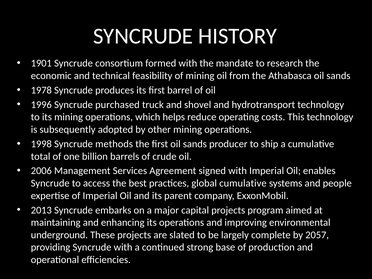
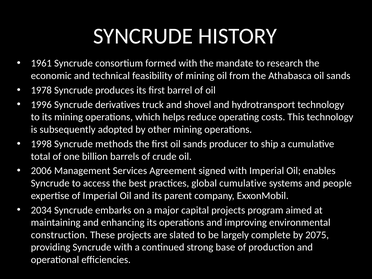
1901: 1901 -> 1961
purchased: purchased -> derivatives
2013: 2013 -> 2034
underground: underground -> construction
2057: 2057 -> 2075
